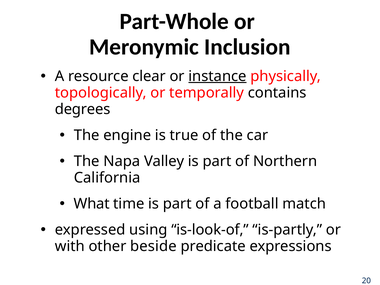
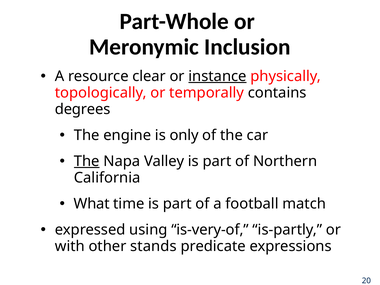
true: true -> only
The at (87, 161) underline: none -> present
is-look-of: is-look-of -> is-very-of
beside: beside -> stands
